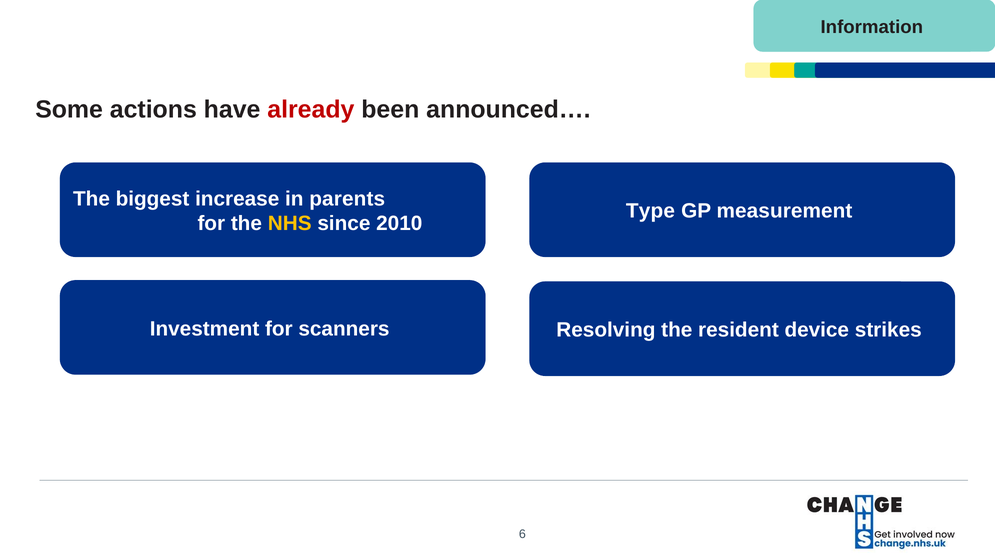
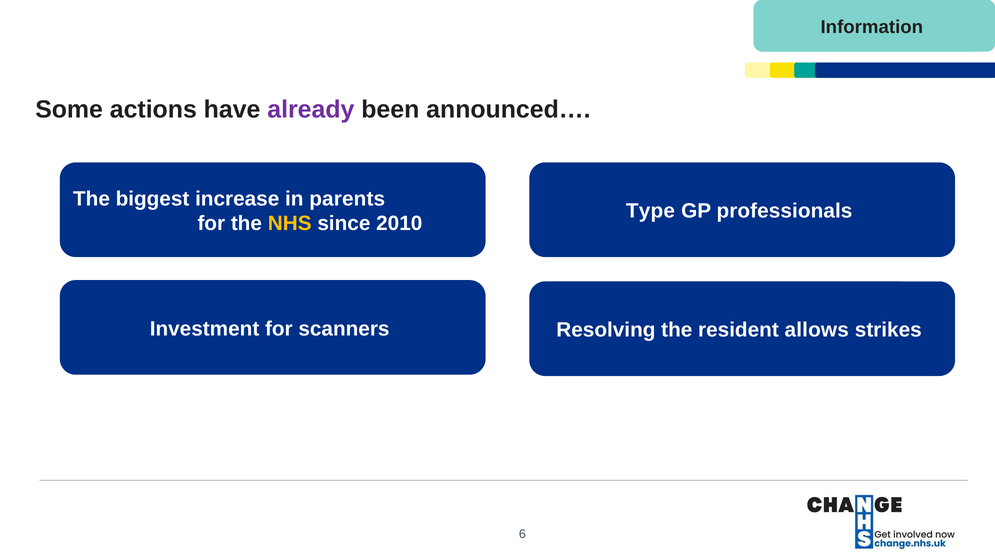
already colour: red -> purple
measurement: measurement -> professionals
device: device -> allows
